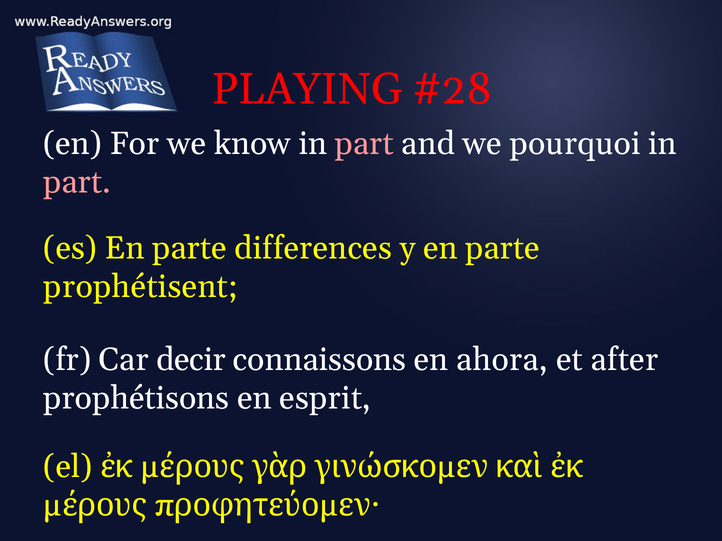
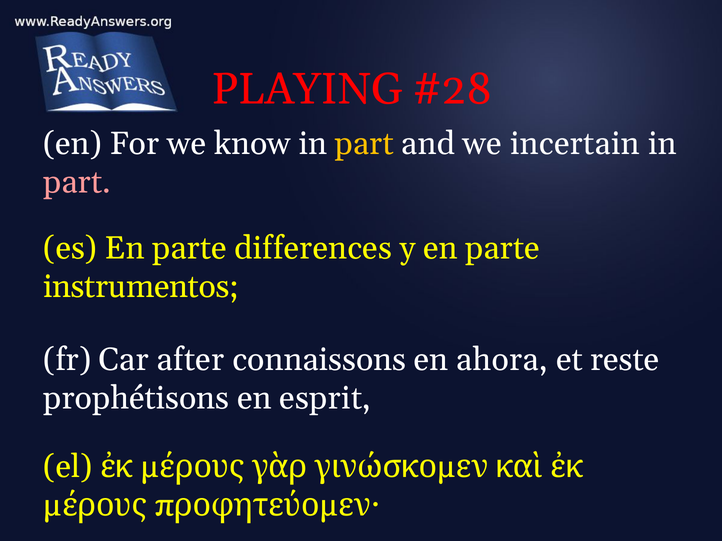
part at (364, 144) colour: pink -> yellow
pourquoi: pourquoi -> incertain
prophétisent: prophétisent -> instrumentos
decir: decir -> after
after: after -> reste
